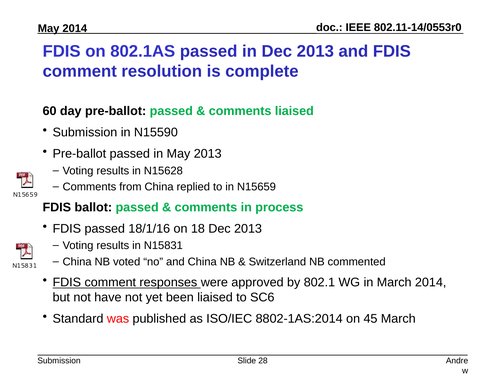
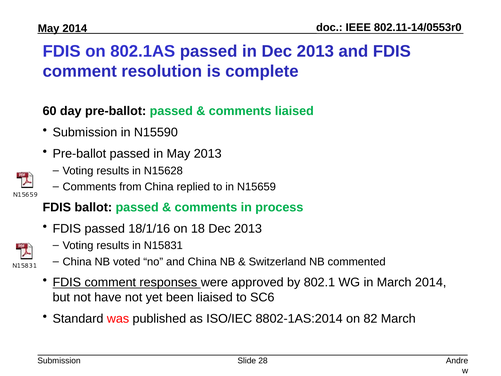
45: 45 -> 82
